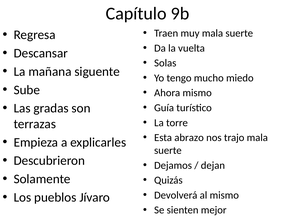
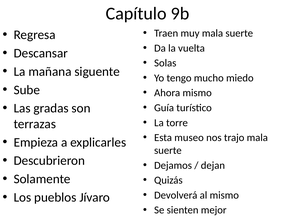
abrazo: abrazo -> museo
